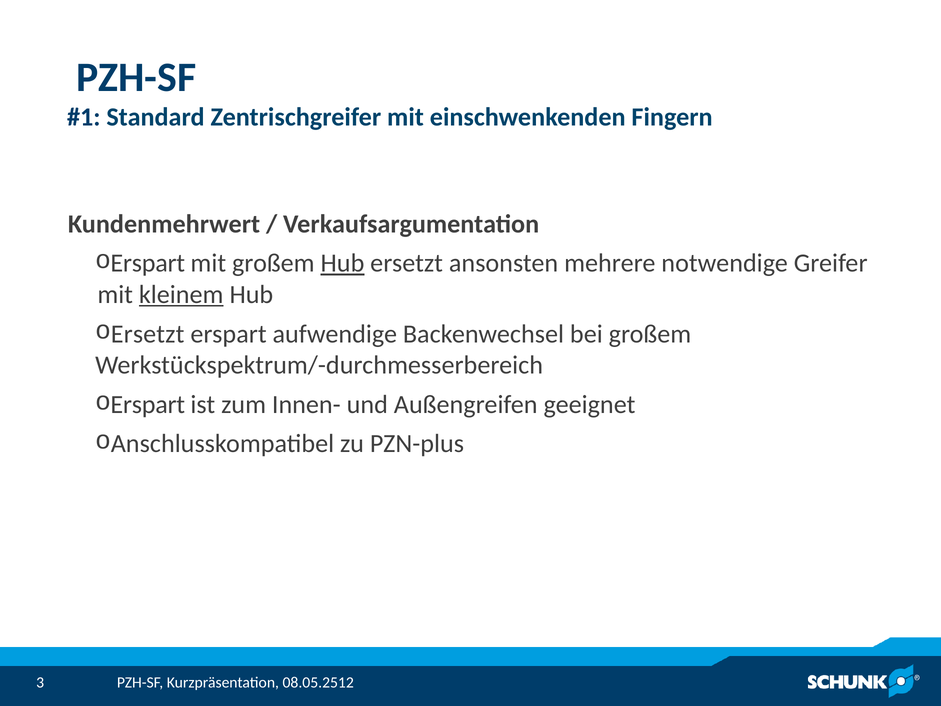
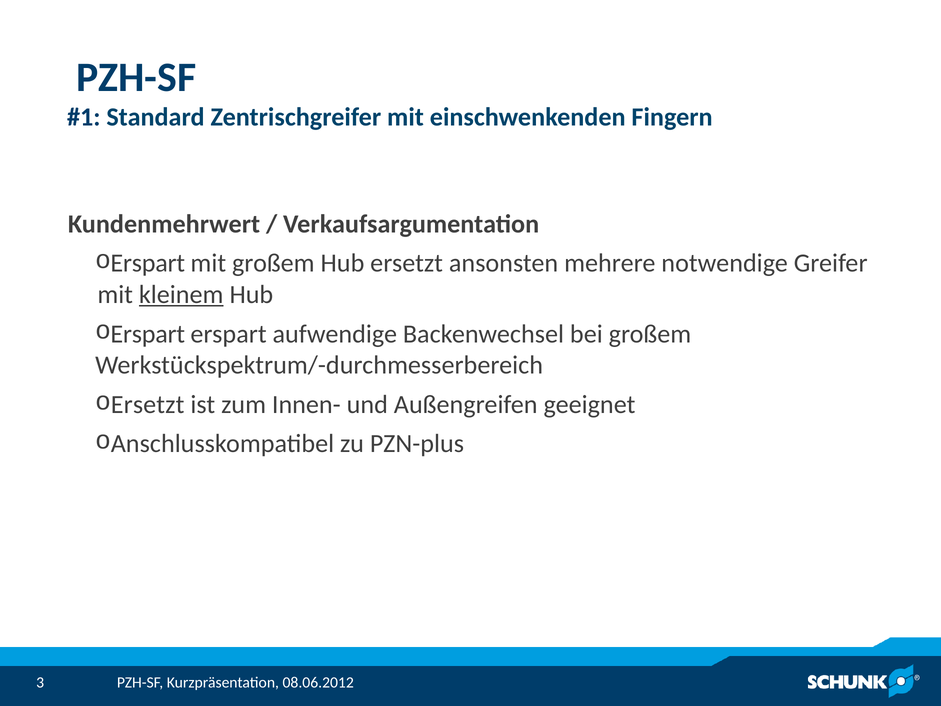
Hub at (342, 263) underline: present -> none
Ersetzt at (148, 334): Ersetzt -> Erspart
Erspart at (148, 404): Erspart -> Ersetzt
08.05.2512: 08.05.2512 -> 08.06.2012
